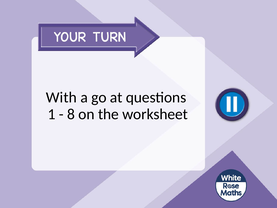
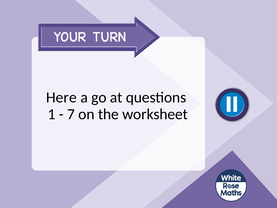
With: With -> Here
8: 8 -> 7
